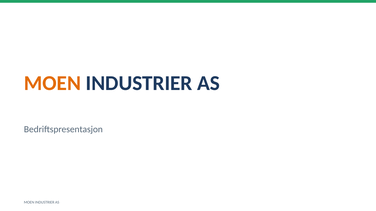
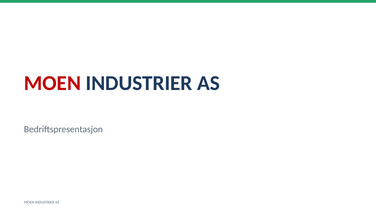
MOEN at (52, 83) colour: orange -> red
